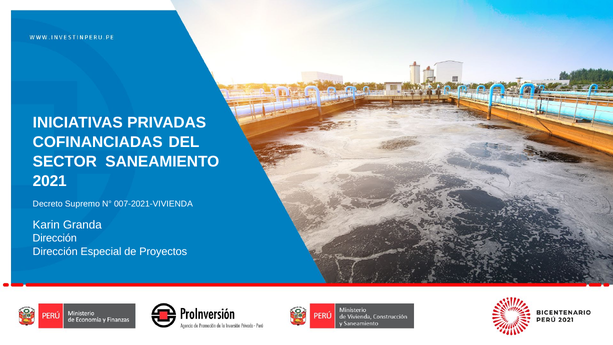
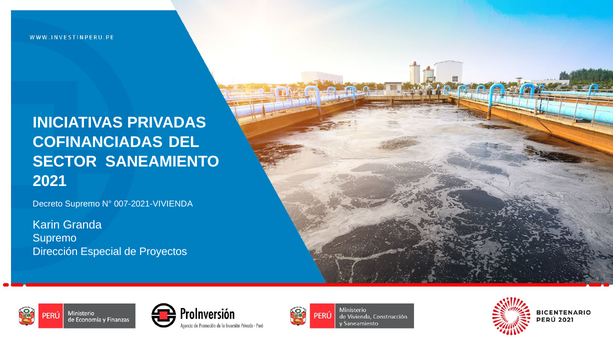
Dirección at (55, 238): Dirección -> Supremo
